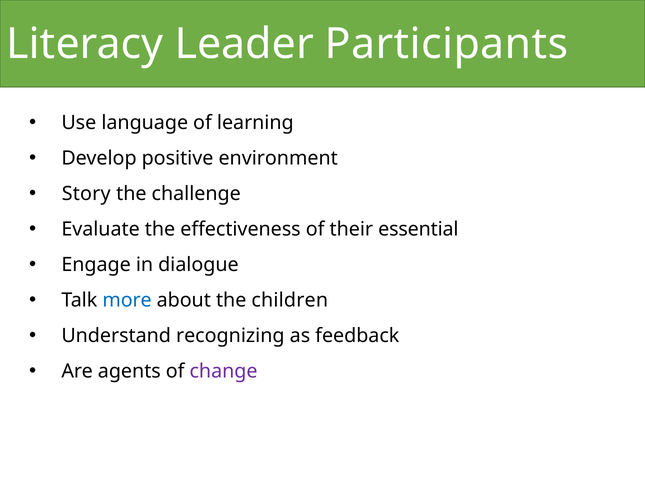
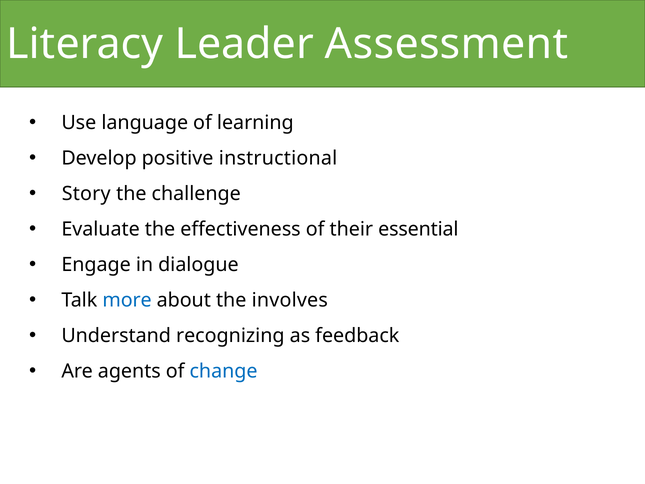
Participants: Participants -> Assessment
environment: environment -> instructional
children: children -> involves
change colour: purple -> blue
